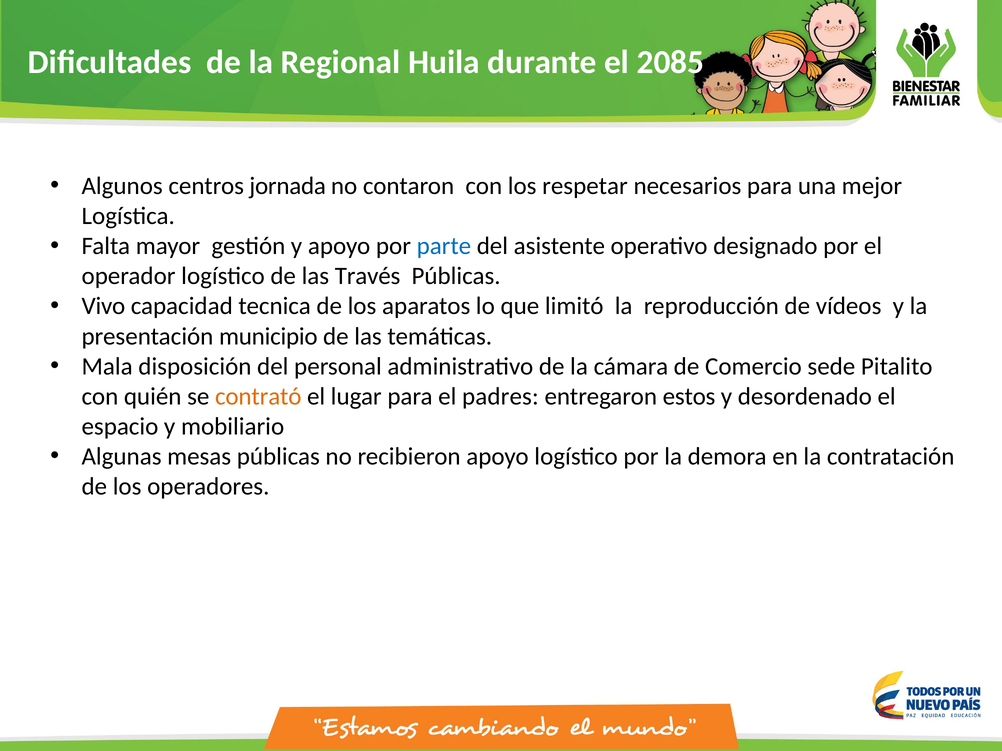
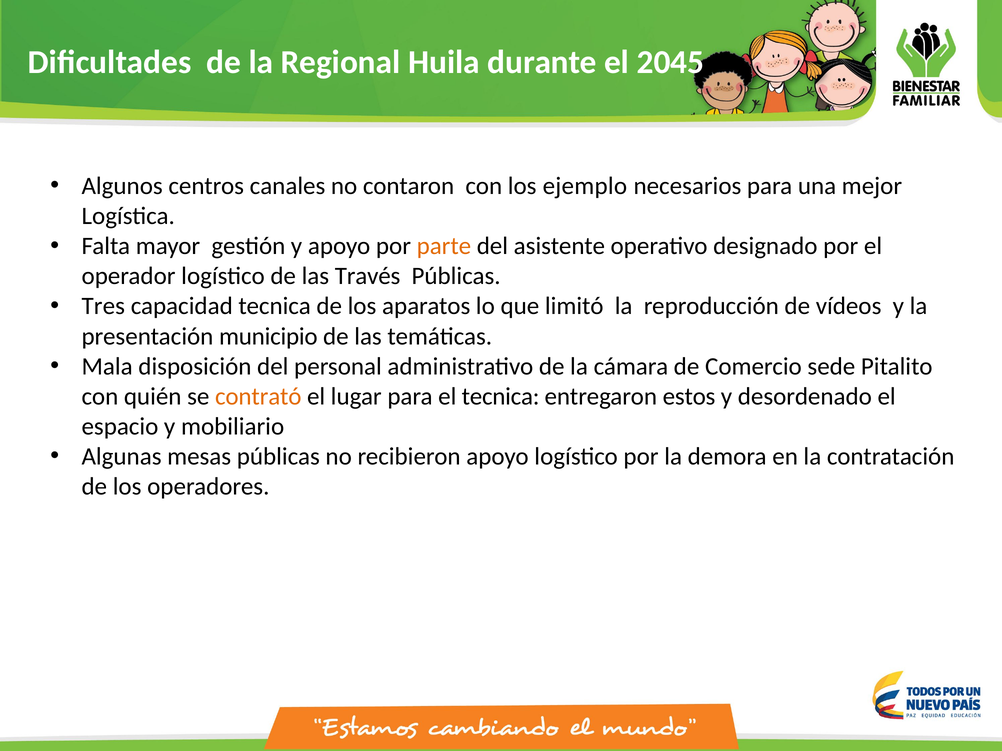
2085: 2085 -> 2045
jornada: jornada -> canales
respetar: respetar -> ejemplo
parte colour: blue -> orange
Vivo: Vivo -> Tres
el padres: padres -> tecnica
